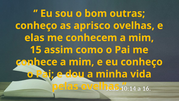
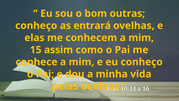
aprisco: aprisco -> entrará
